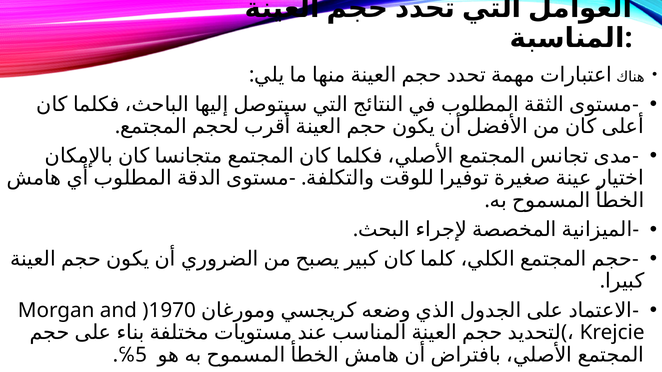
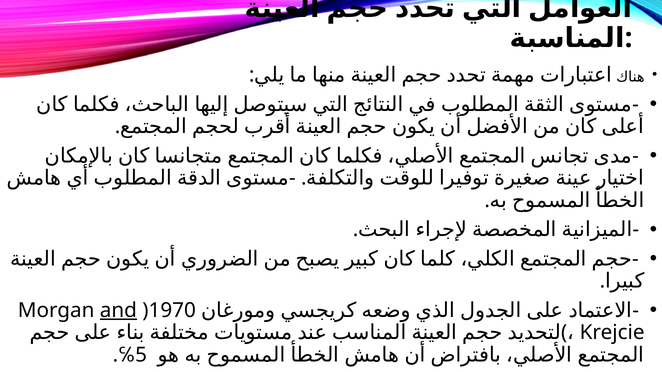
and underline: none -> present
